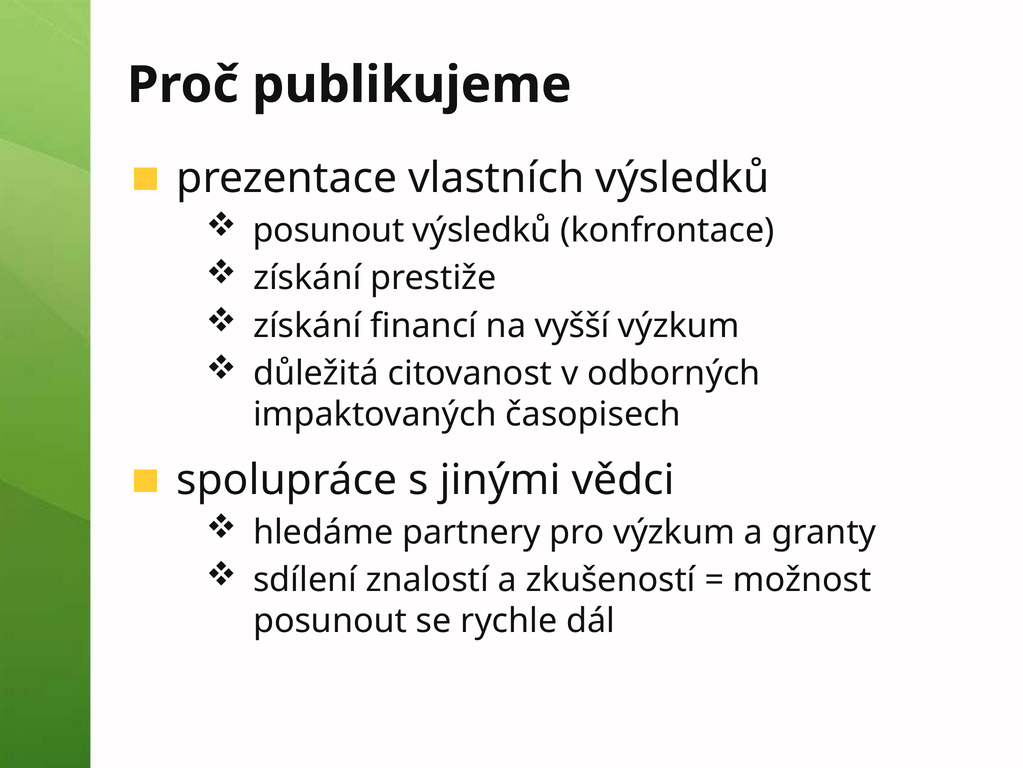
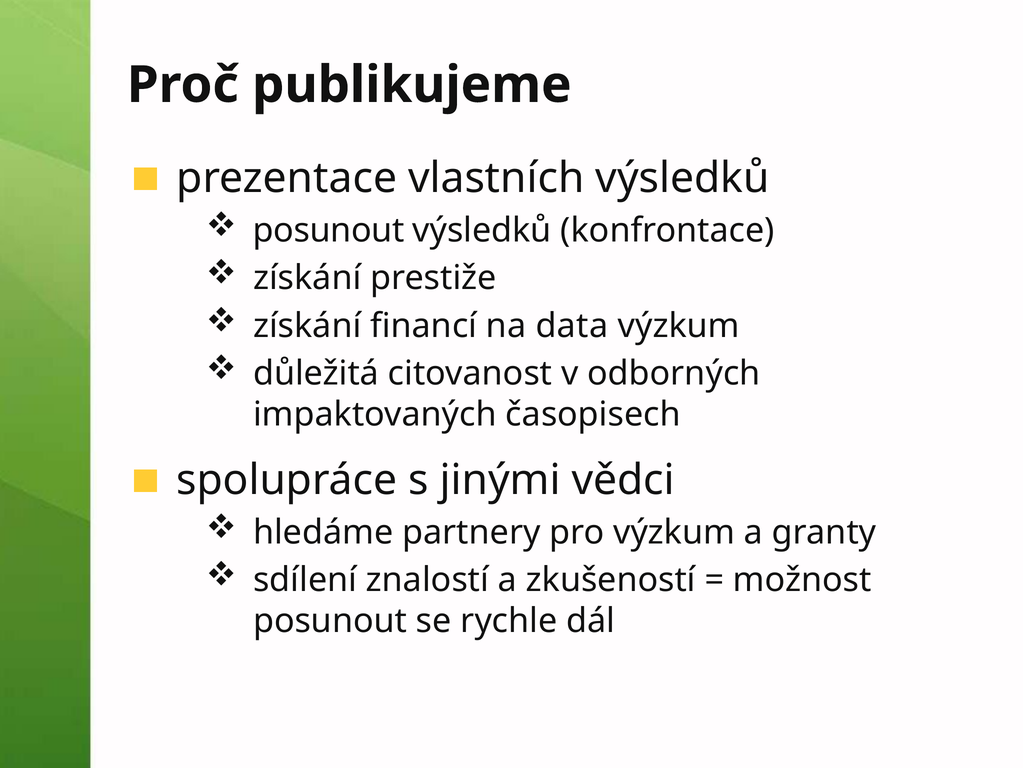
vyšší: vyšší -> data
